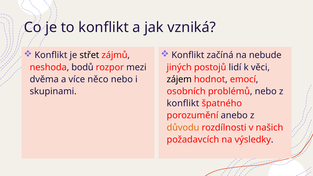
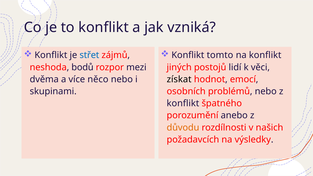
střet colour: black -> blue
začíná: začíná -> tomto
na nebude: nebude -> konflikt
zájem: zájem -> získat
